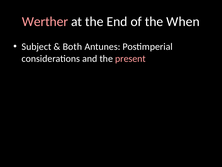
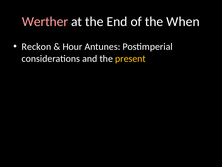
Subject: Subject -> Reckon
Both: Both -> Hour
present colour: pink -> yellow
